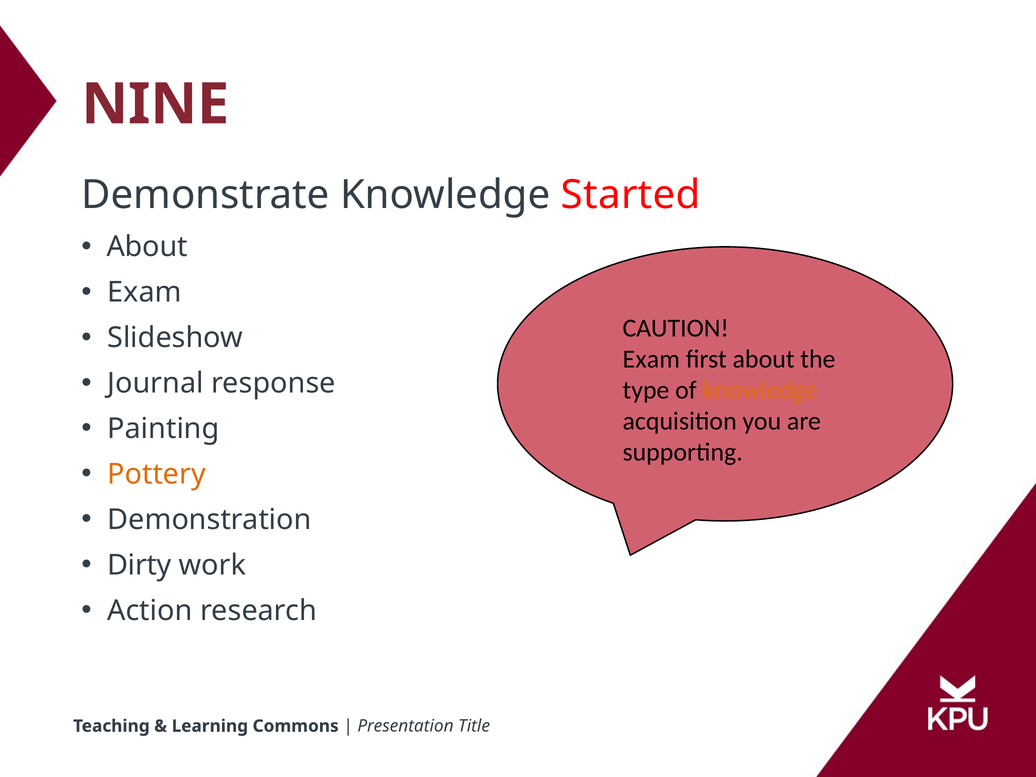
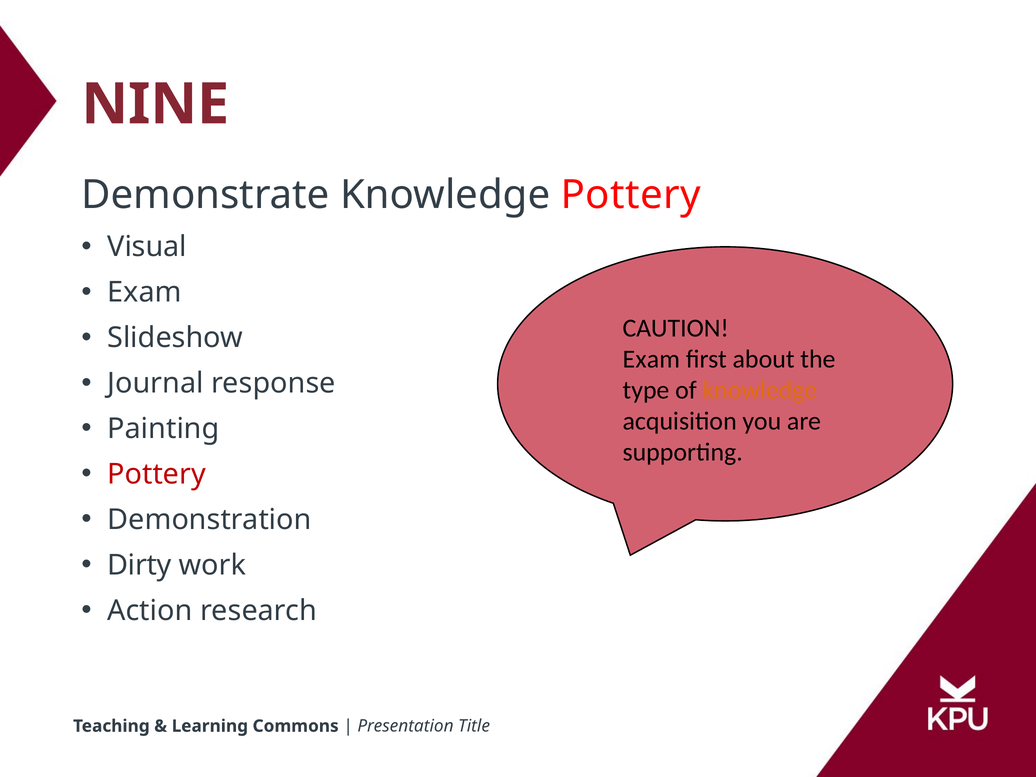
Knowledge Started: Started -> Pottery
About at (147, 247): About -> Visual
Pottery at (157, 474) colour: orange -> red
